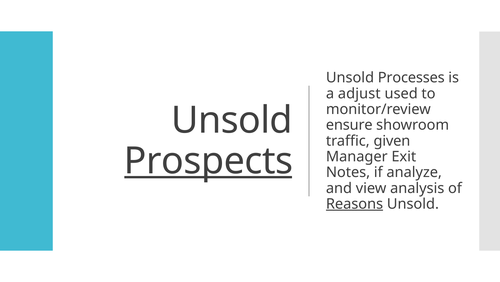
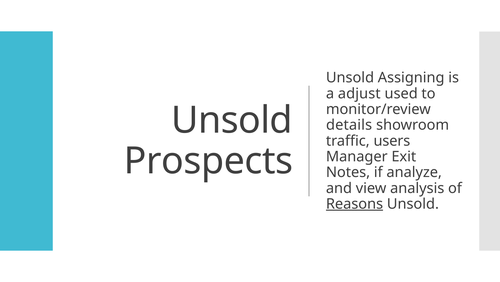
Processes: Processes -> Assigning
ensure: ensure -> details
given: given -> users
Prospects underline: present -> none
